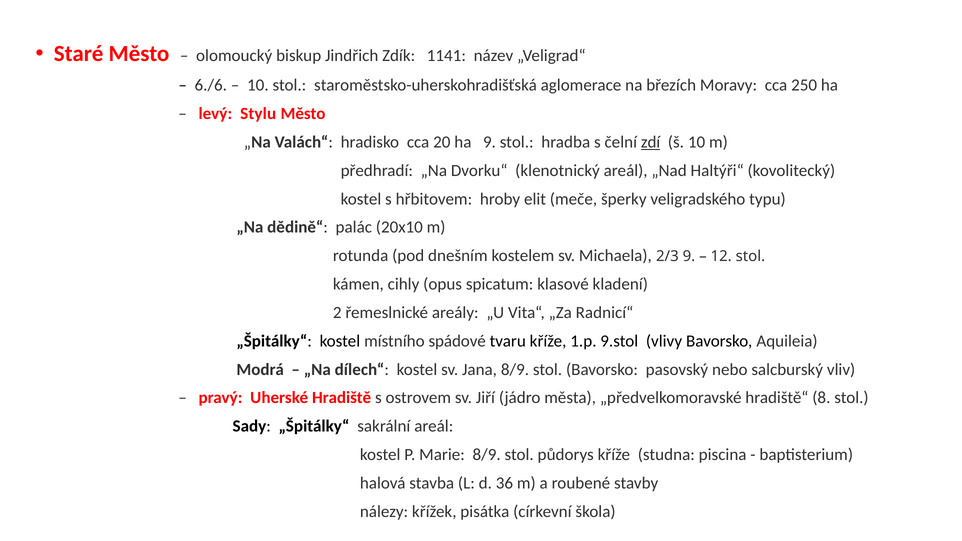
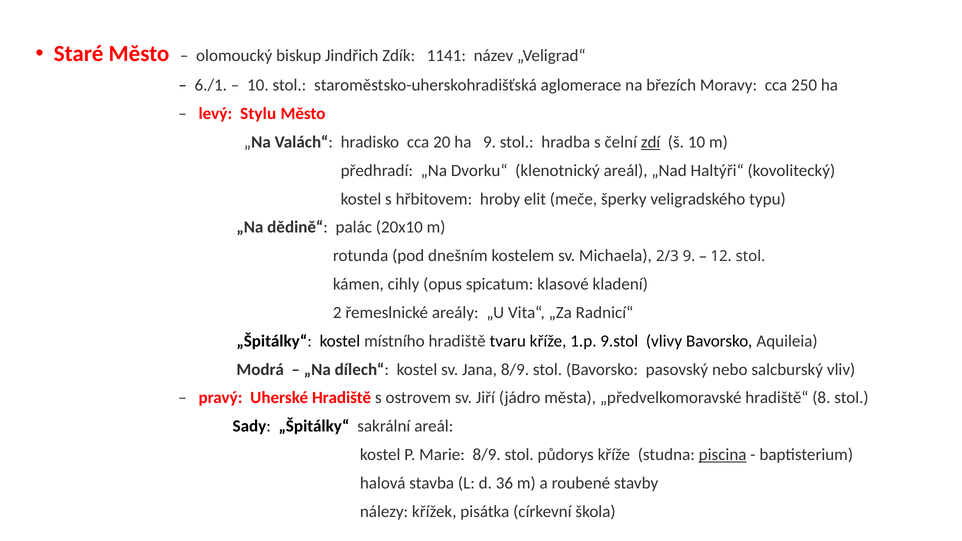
6./6: 6./6 -> 6./1
místního spádové: spádové -> hradiště
piscina underline: none -> present
